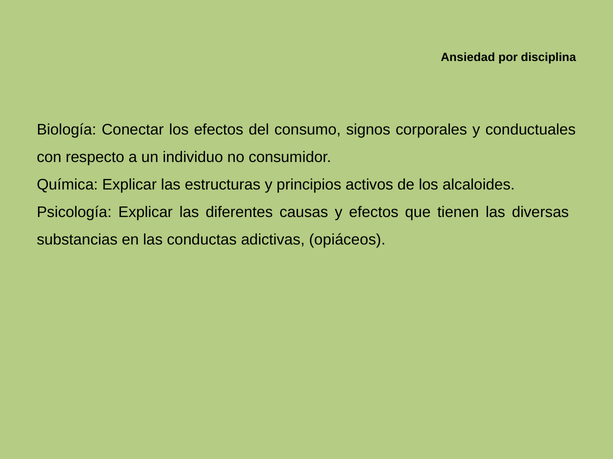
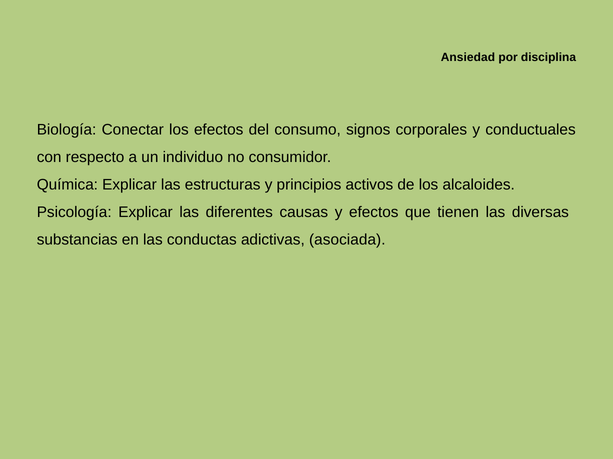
opiáceos: opiáceos -> asociada
